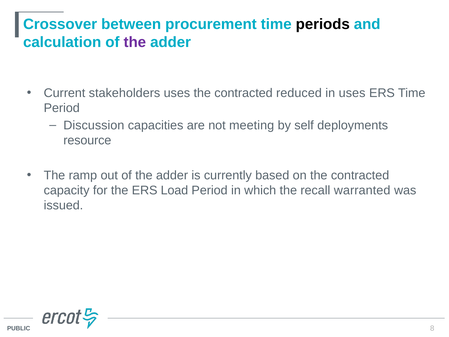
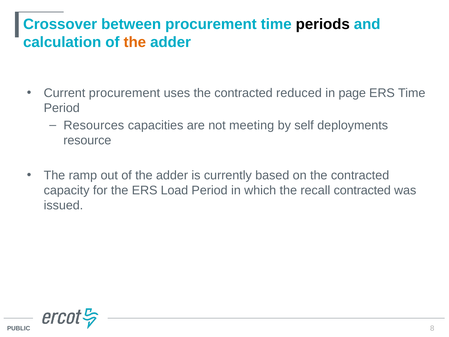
the at (135, 42) colour: purple -> orange
Current stakeholders: stakeholders -> procurement
in uses: uses -> page
Discussion: Discussion -> Resources
recall warranted: warranted -> contracted
